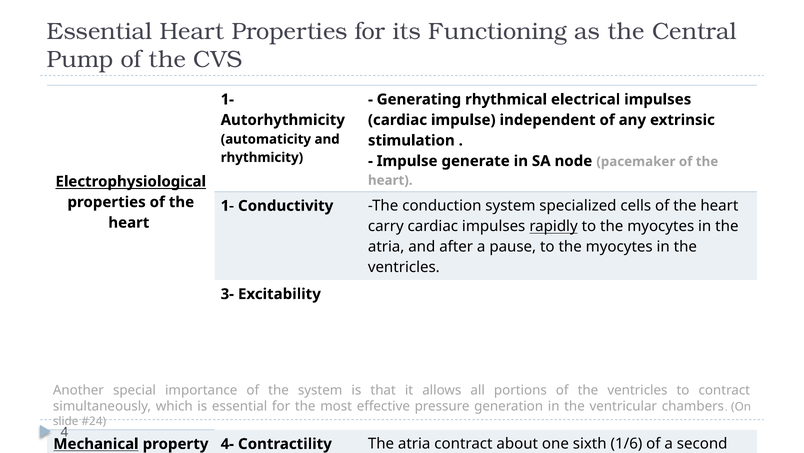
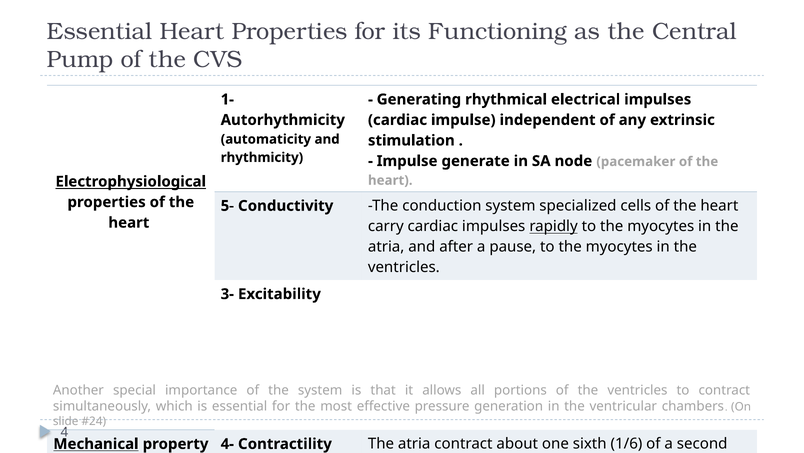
1- at (227, 206): 1- -> 5-
